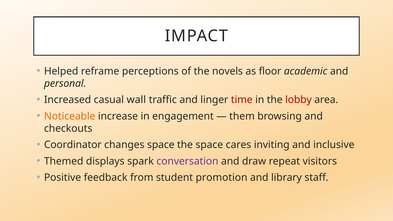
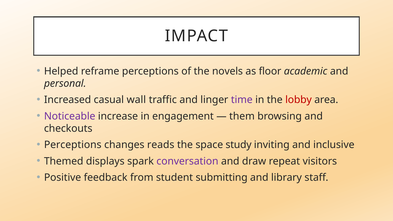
time colour: red -> purple
Noticeable colour: orange -> purple
Coordinator at (73, 145): Coordinator -> Perceptions
changes space: space -> reads
cares: cares -> study
promotion: promotion -> submitting
